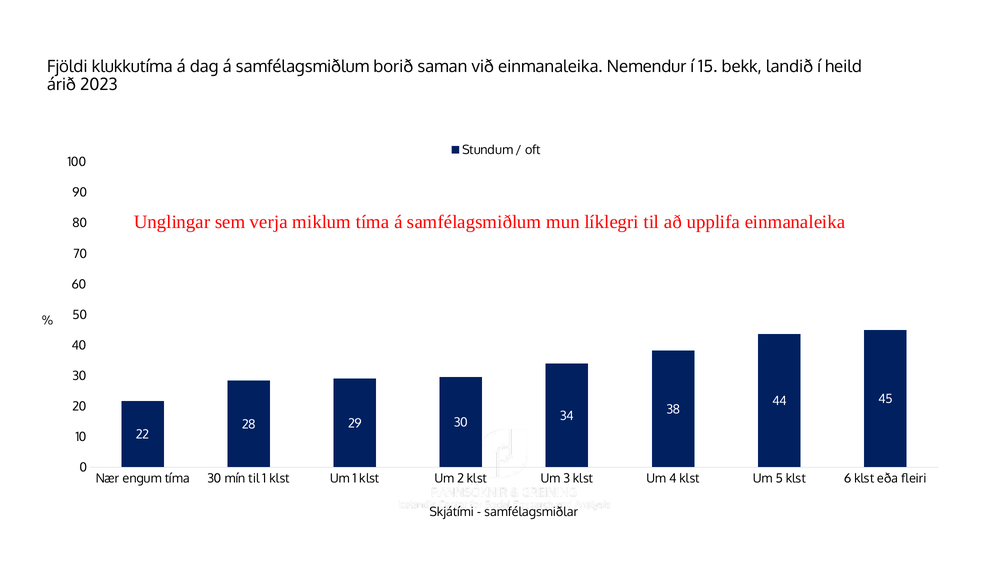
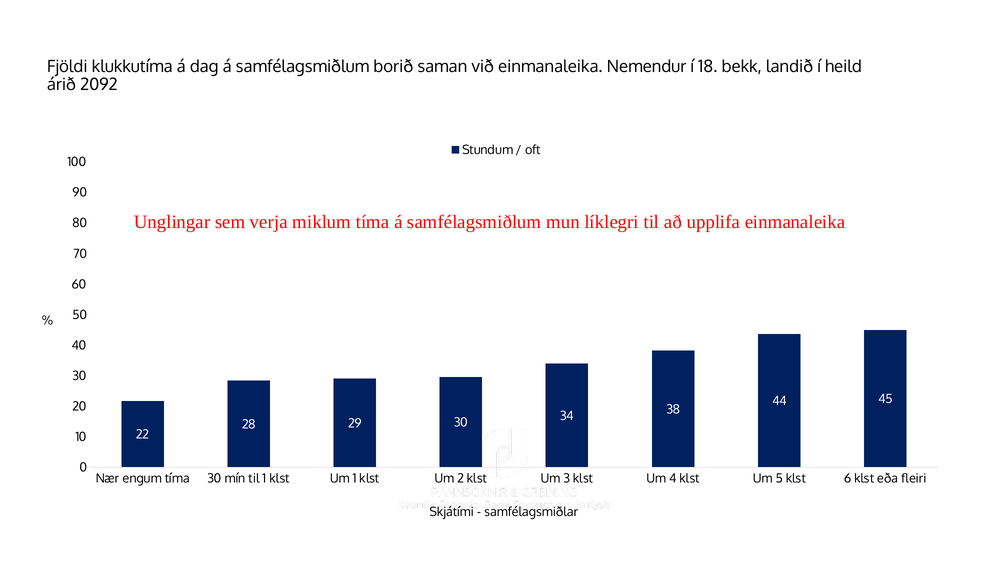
15: 15 -> 18
2023: 2023 -> 2092
